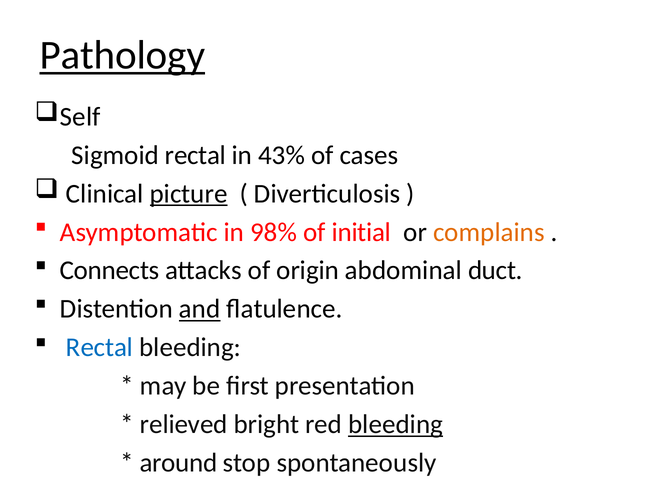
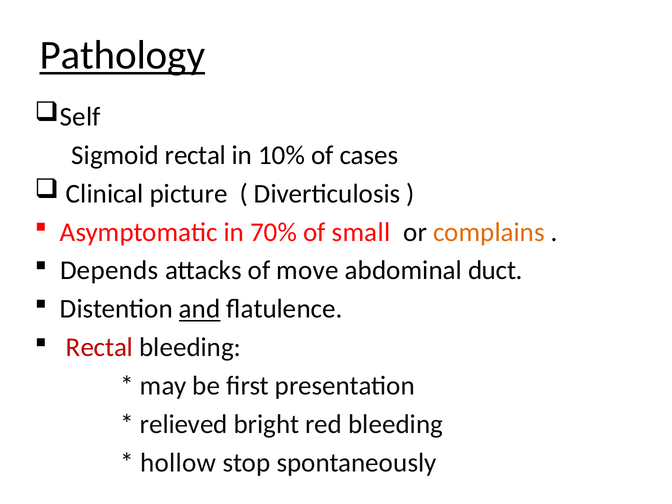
43%: 43% -> 10%
picture underline: present -> none
98%: 98% -> 70%
initial: initial -> small
Connects: Connects -> Depends
origin: origin -> move
Rectal at (100, 347) colour: blue -> red
bleeding at (396, 424) underline: present -> none
around: around -> hollow
